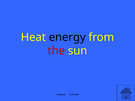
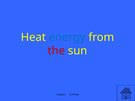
energy colour: black -> blue
